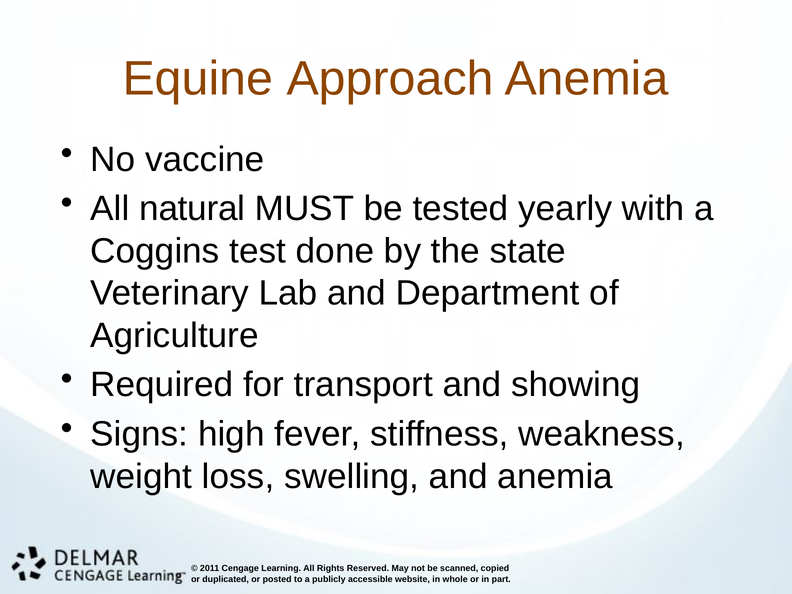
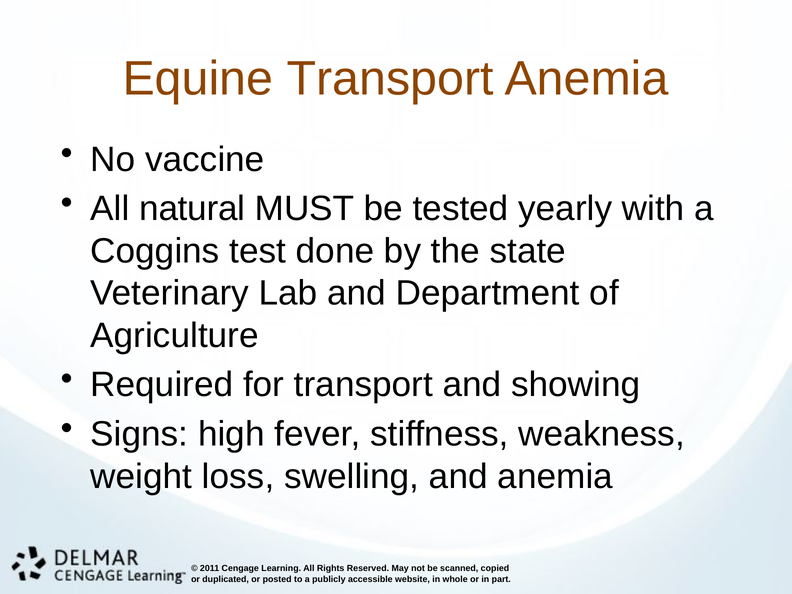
Equine Approach: Approach -> Transport
